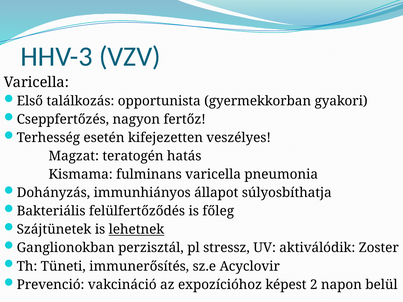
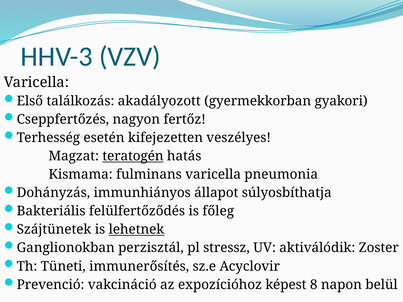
opportunista: opportunista -> akadályozott
teratogén underline: none -> present
2: 2 -> 8
